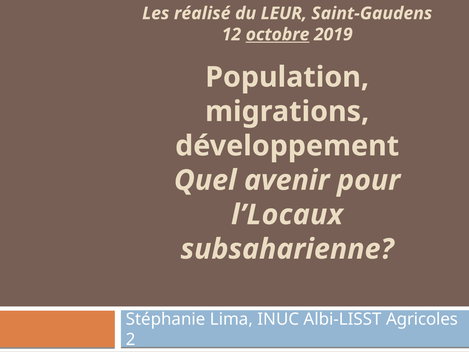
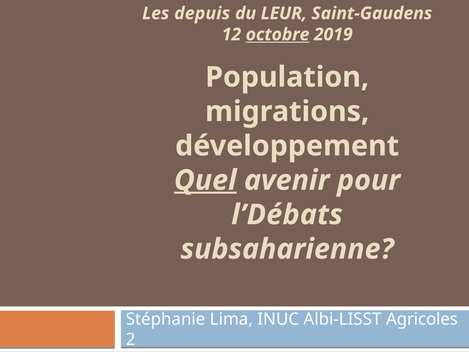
réalisé: réalisé -> depuis
Quel underline: none -> present
l’Locaux: l’Locaux -> l’Débats
